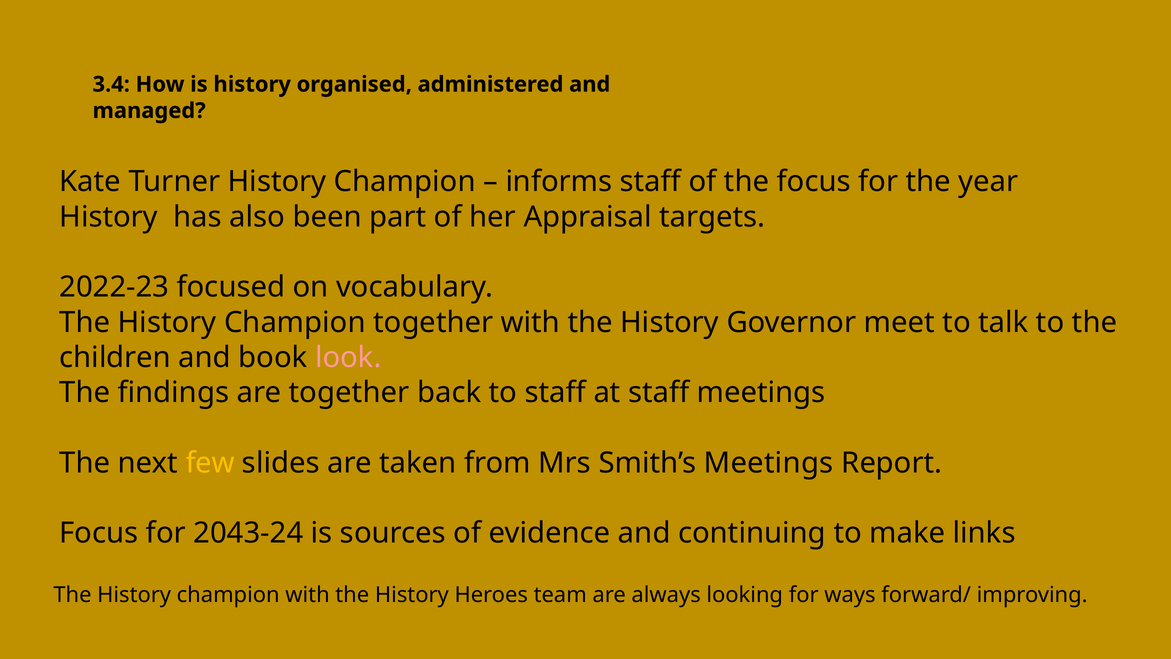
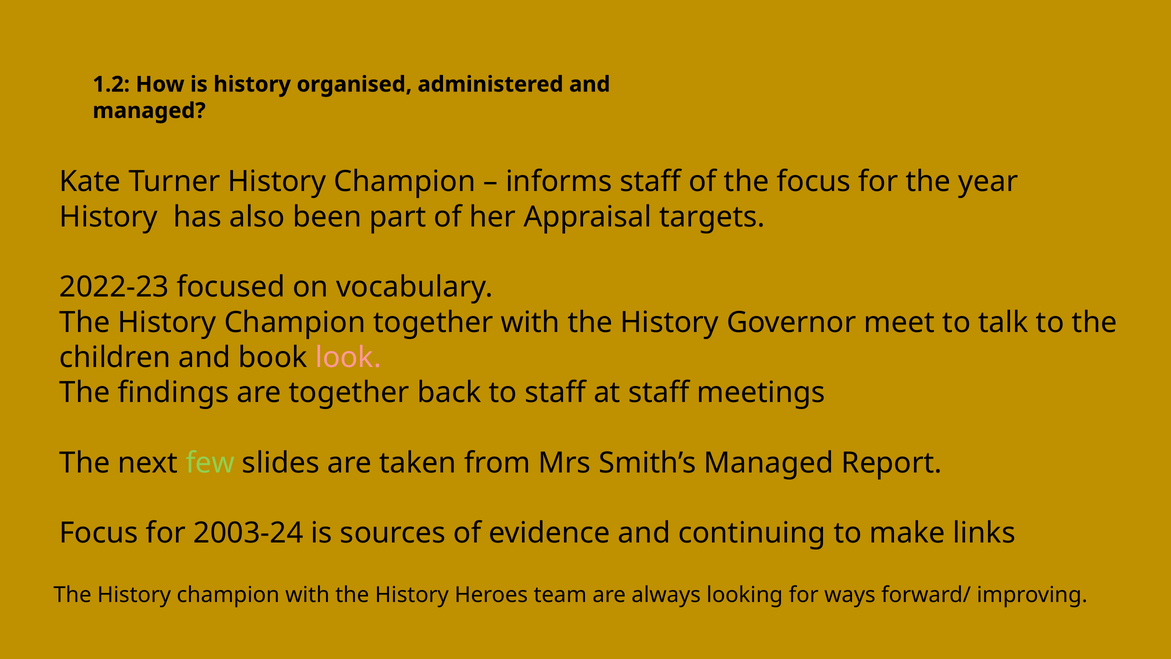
3.4: 3.4 -> 1.2
few colour: yellow -> light green
Smith’s Meetings: Meetings -> Managed
2043-24: 2043-24 -> 2003-24
